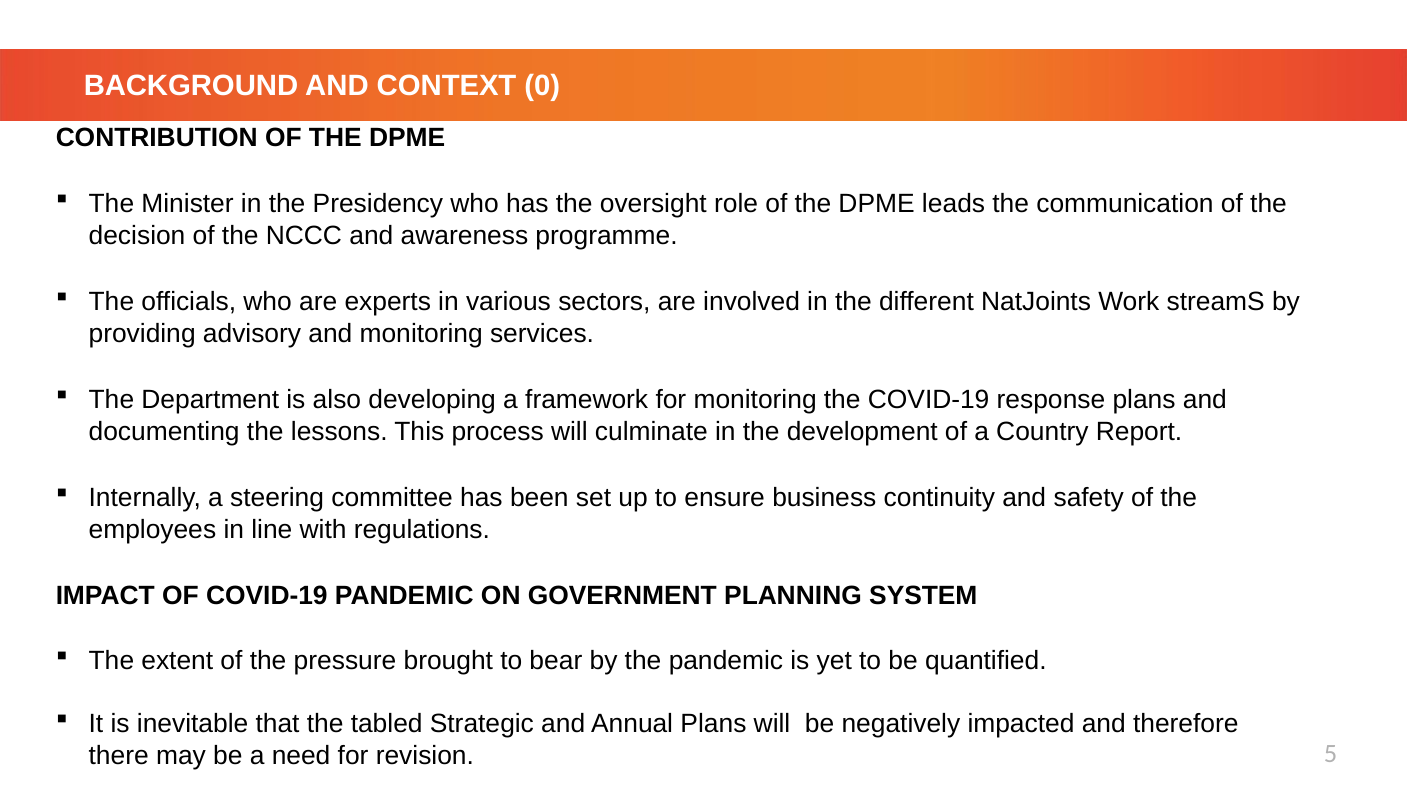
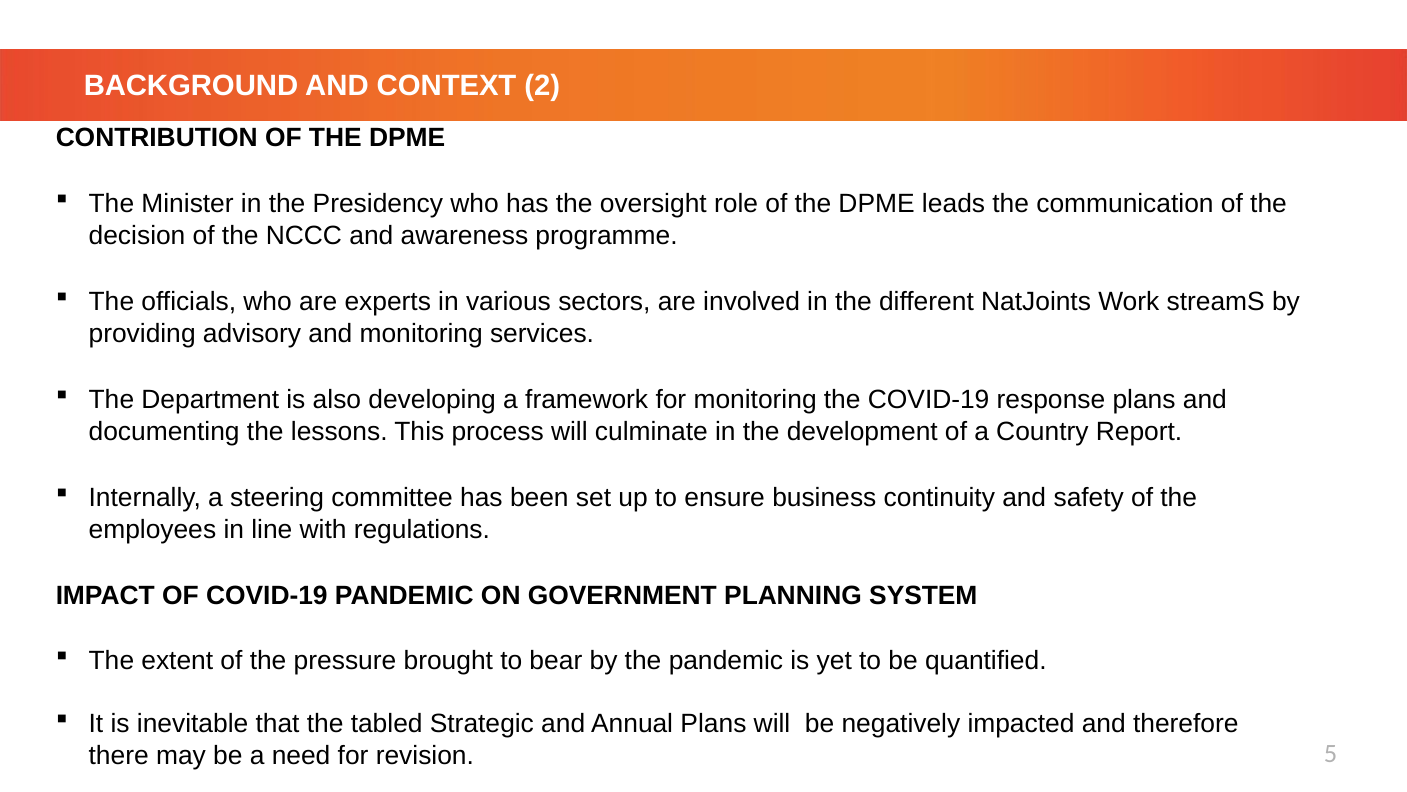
0: 0 -> 2
